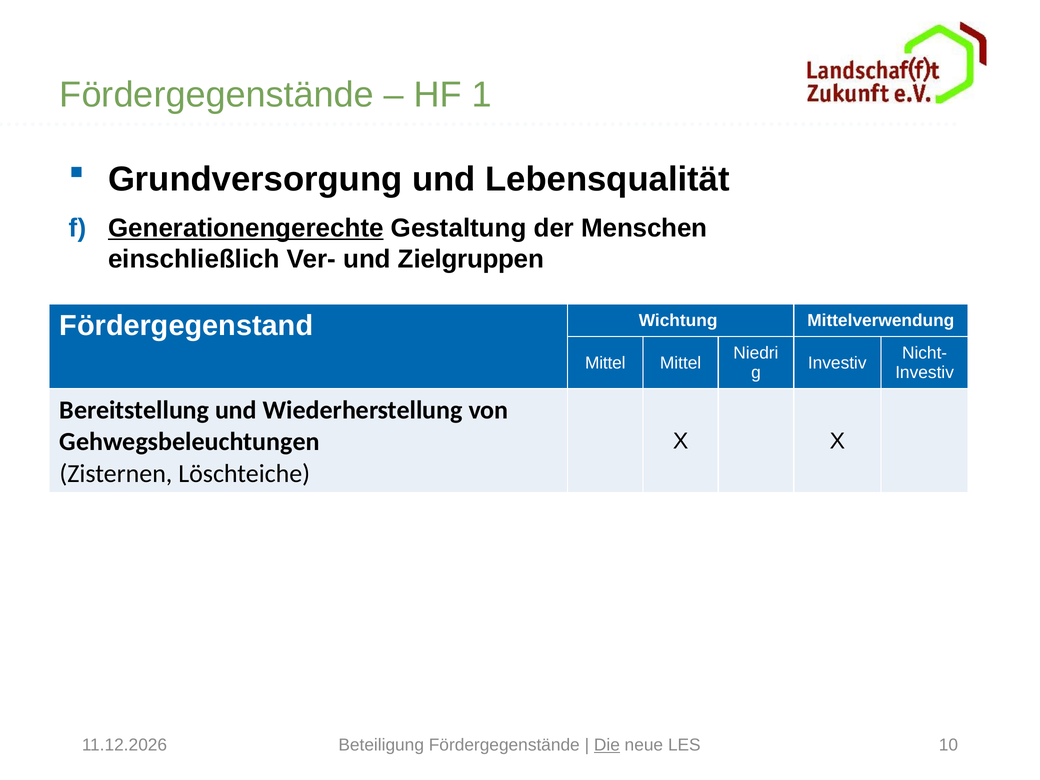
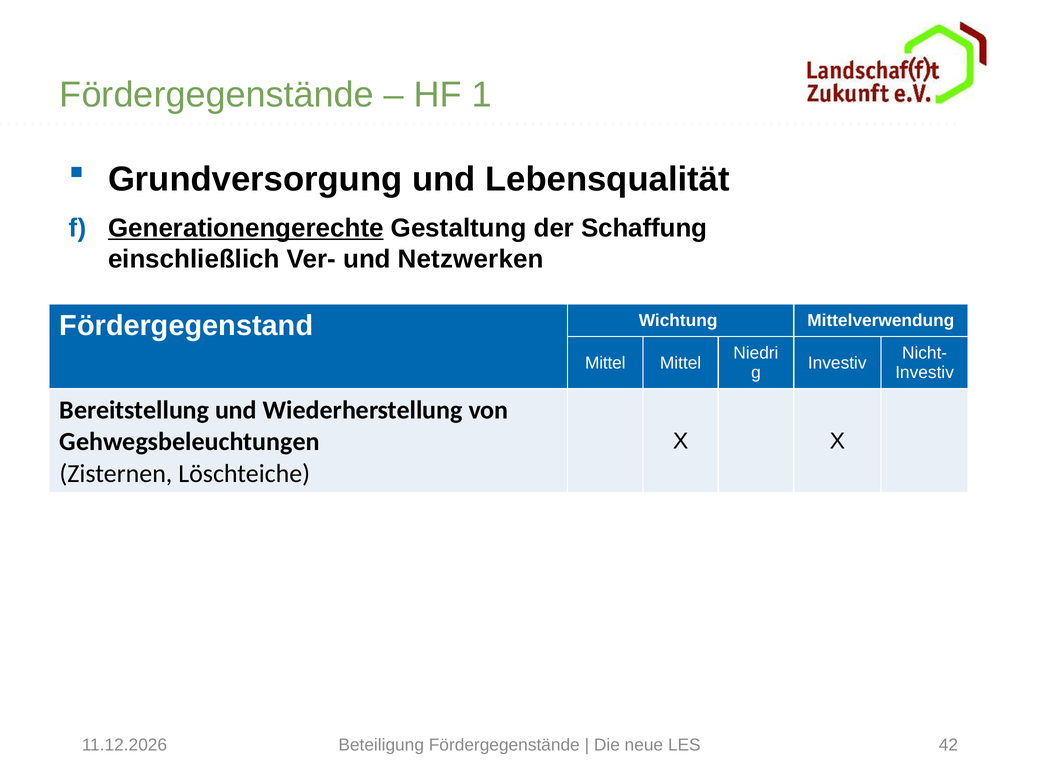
Menschen: Menschen -> Schaffung
Zielgruppen: Zielgruppen -> Netzwerken
Die underline: present -> none
10: 10 -> 42
